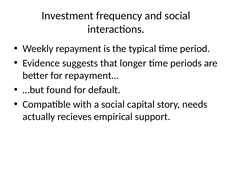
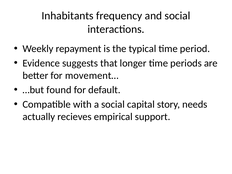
Investment: Investment -> Inhabitants
repayment…: repayment… -> movement…
